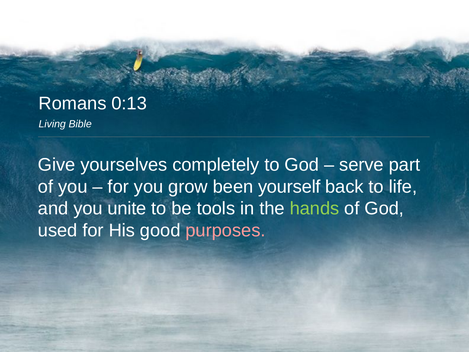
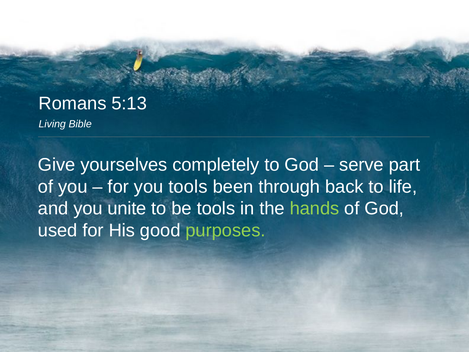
0:13: 0:13 -> 5:13
you grow: grow -> tools
yourself: yourself -> through
purposes colour: pink -> light green
